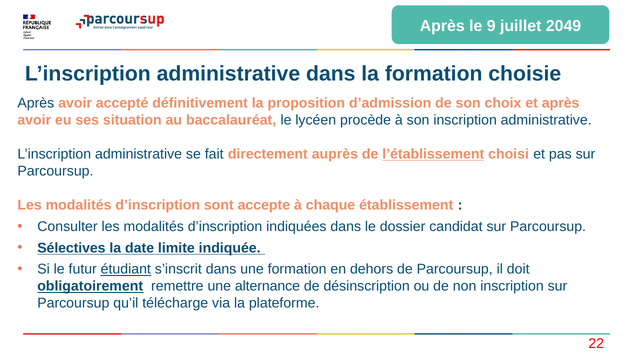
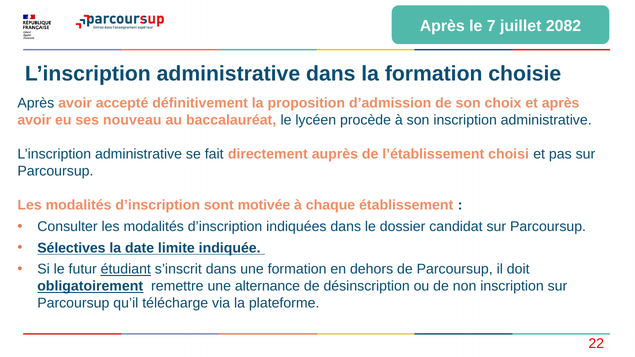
9: 9 -> 7
2049: 2049 -> 2082
situation: situation -> nouveau
l’établissement underline: present -> none
accepte: accepte -> motivée
